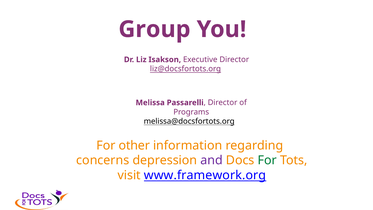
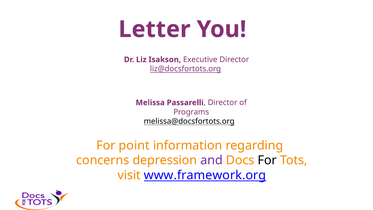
Group: Group -> Letter
other: other -> point
For at (267, 160) colour: green -> black
